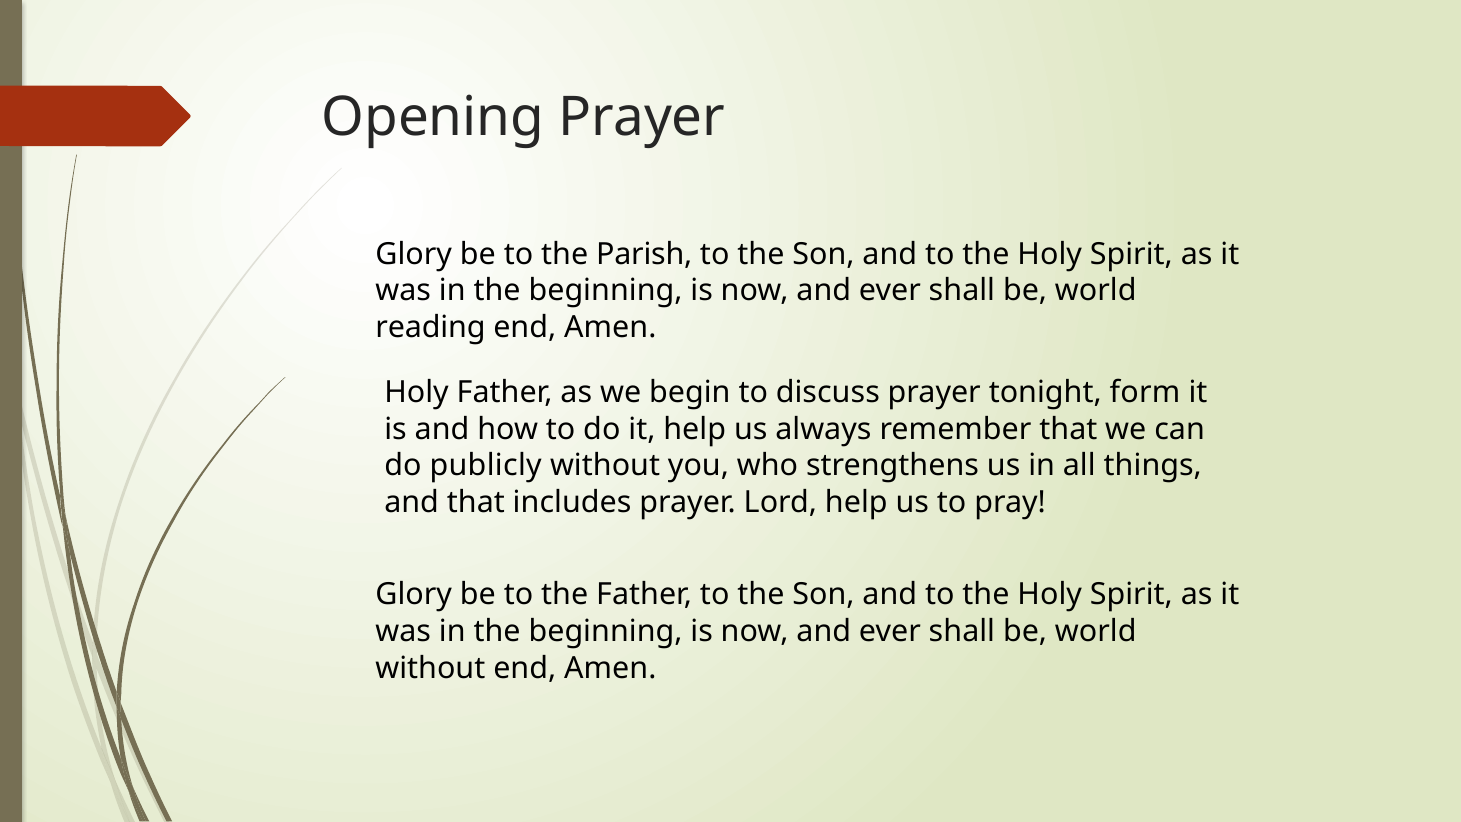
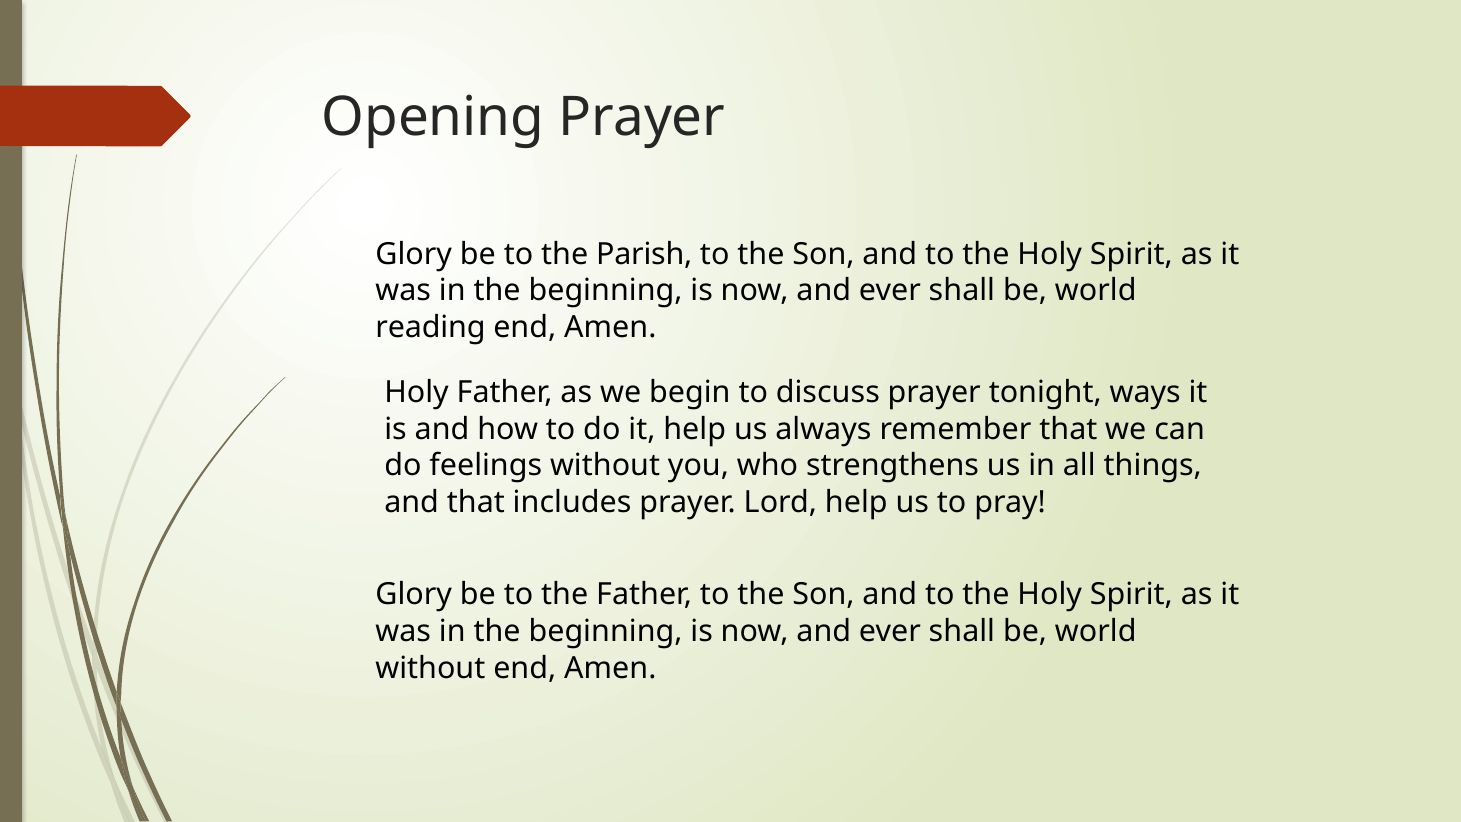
form: form -> ways
publicly: publicly -> feelings
